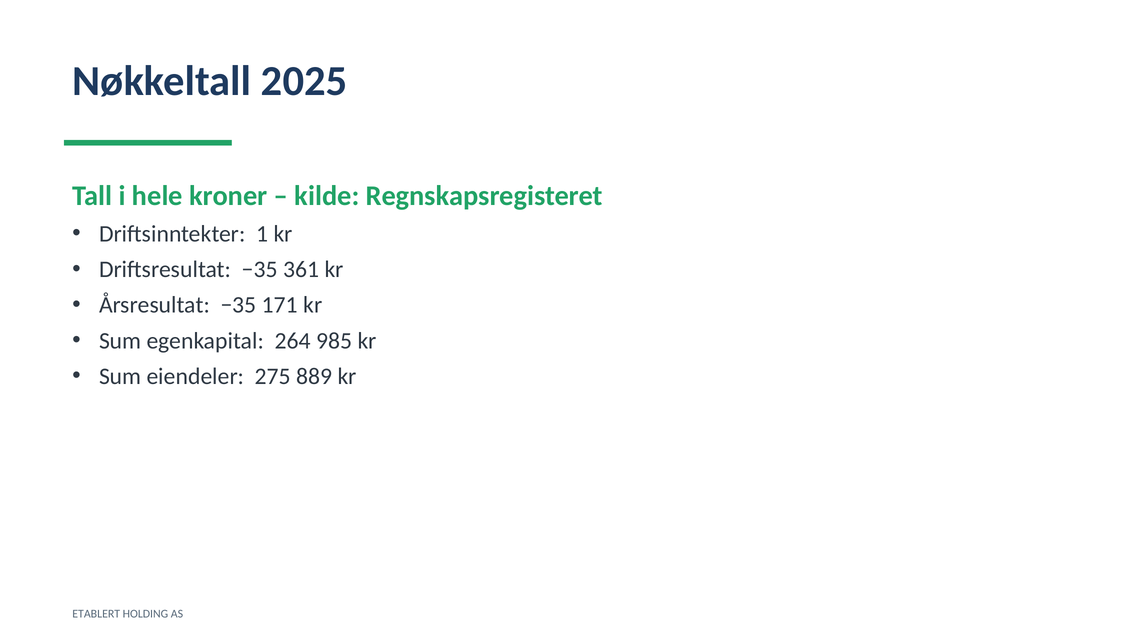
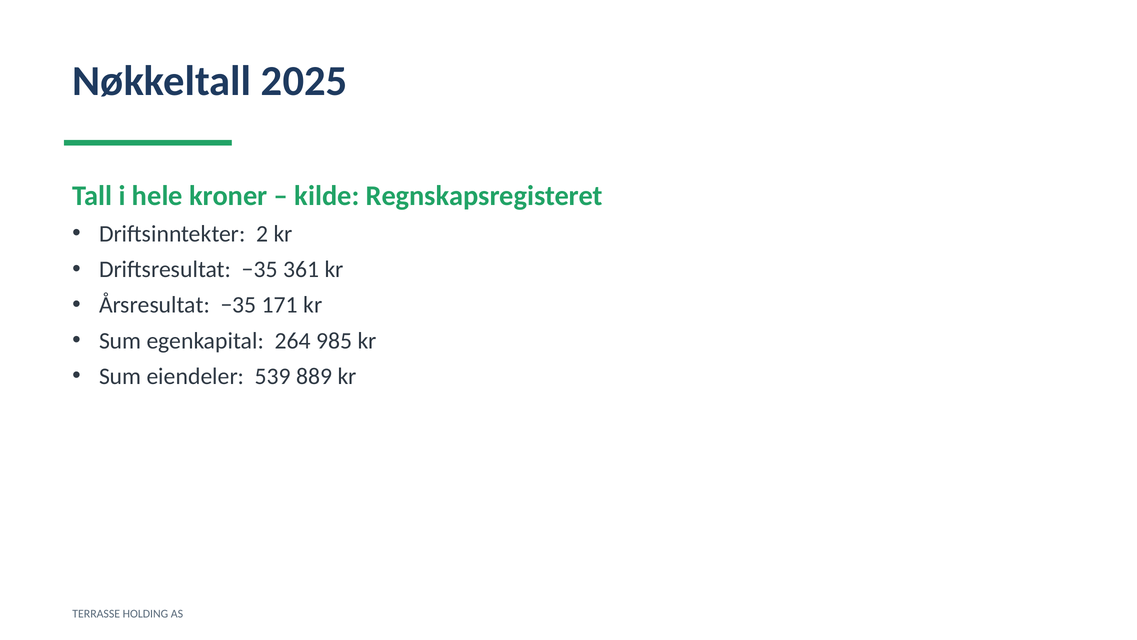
1: 1 -> 2
275: 275 -> 539
ETABLERT: ETABLERT -> TERRASSE
